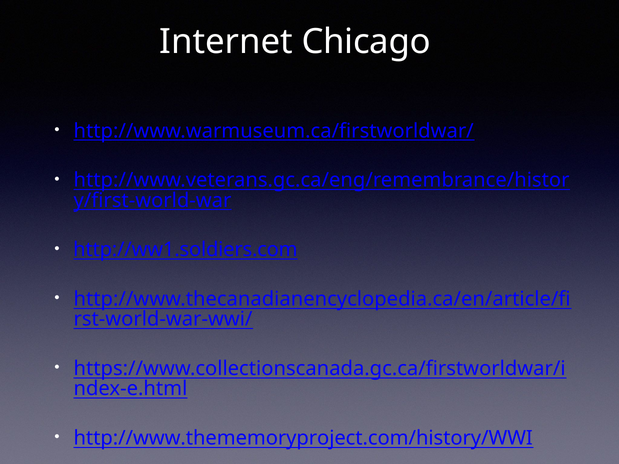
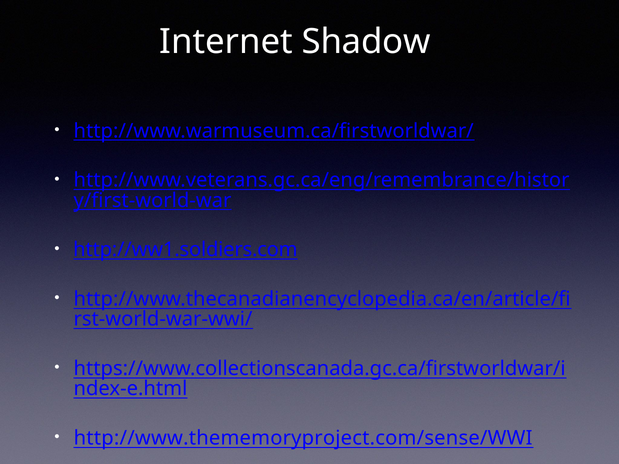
Chicago: Chicago -> Shadow
http://www.thememoryproject.com/history/WWI: http://www.thememoryproject.com/history/WWI -> http://www.thememoryproject.com/sense/WWI
